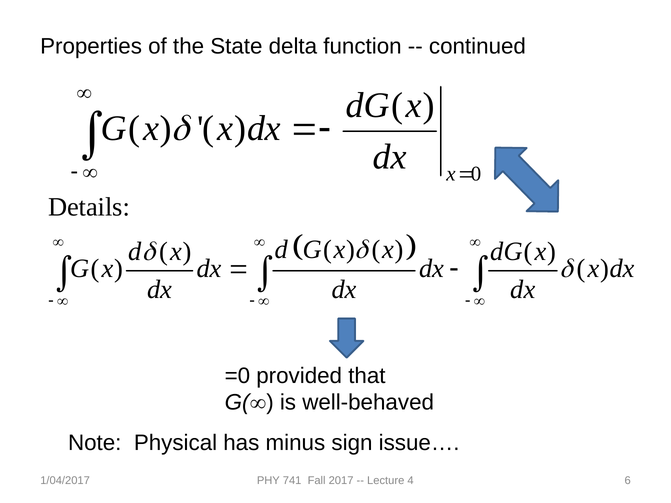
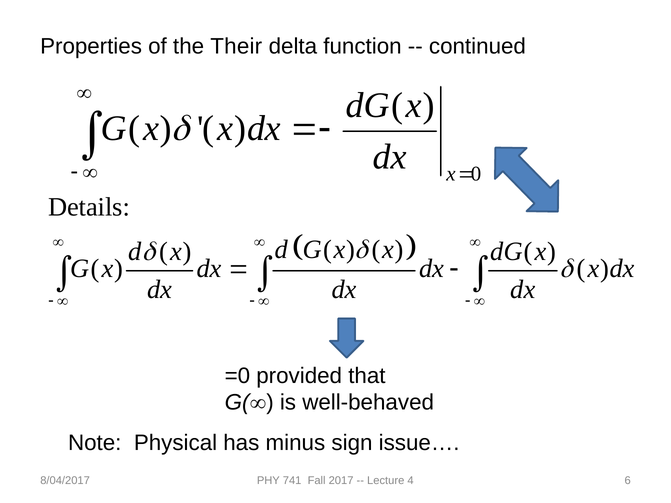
State: State -> Their
1/04/2017: 1/04/2017 -> 8/04/2017
